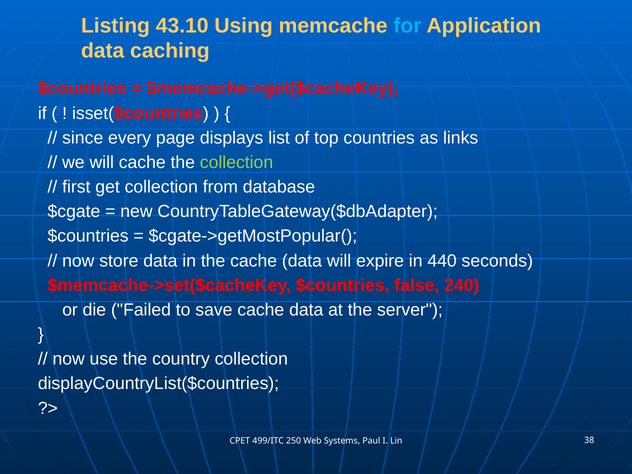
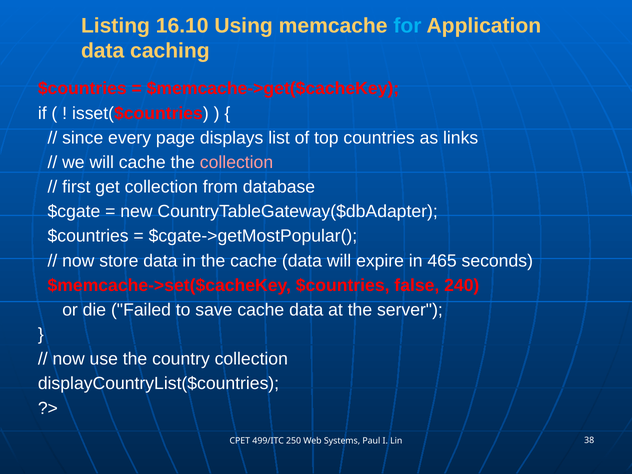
43.10: 43.10 -> 16.10
collection at (237, 162) colour: light green -> pink
440: 440 -> 465
